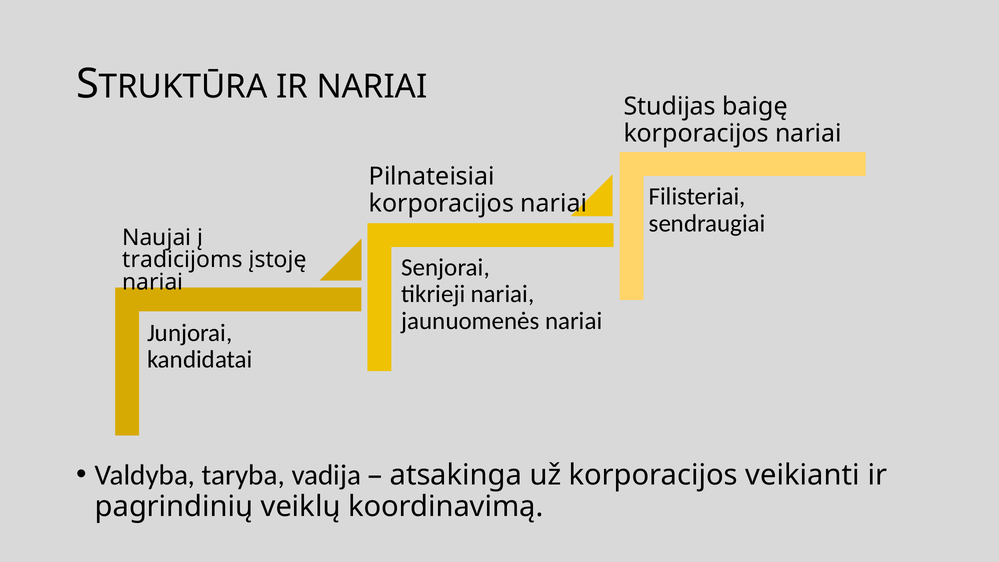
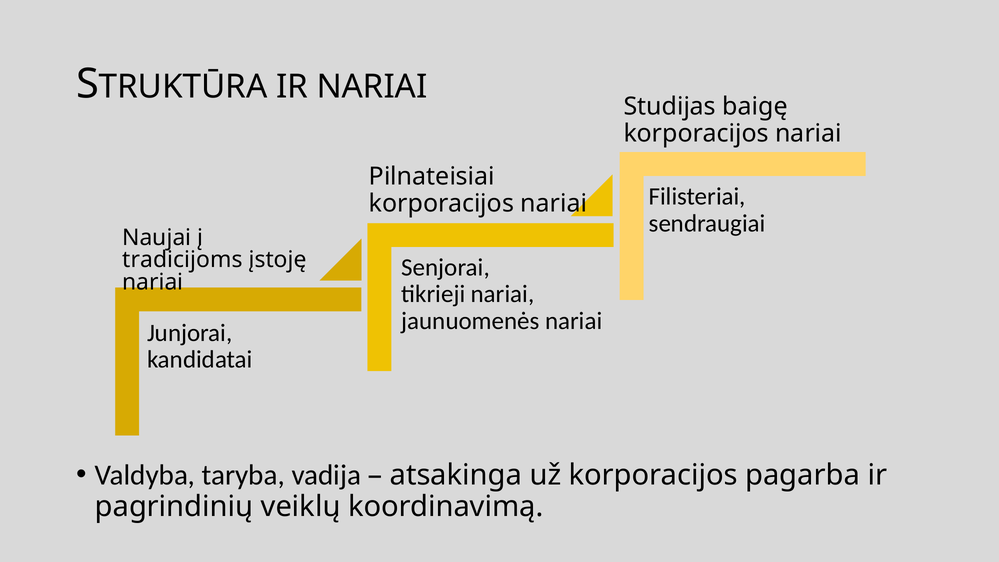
veikianti: veikianti -> pagarba
